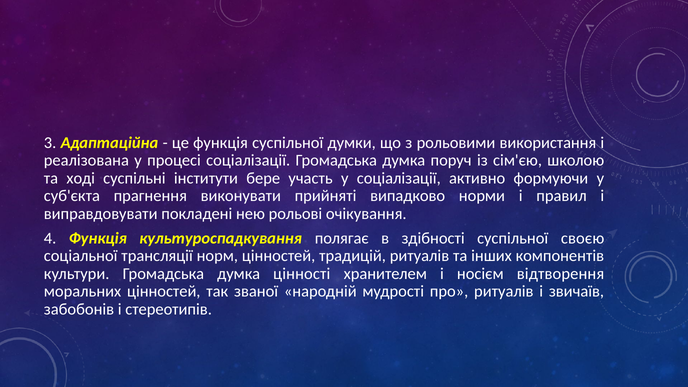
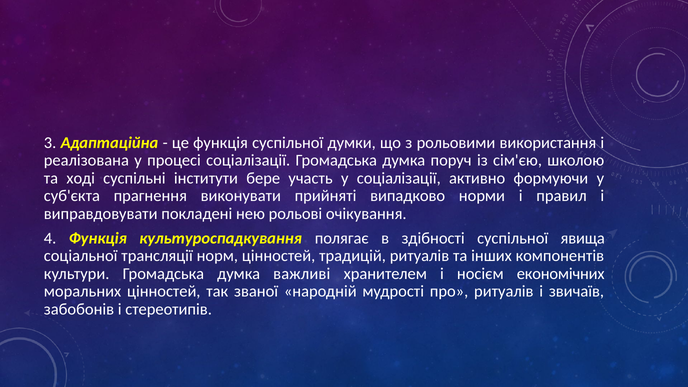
своєю: своєю -> явища
цінності: цінності -> важливі
відтворення: відтворення -> економічних
